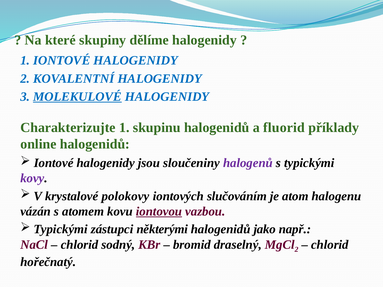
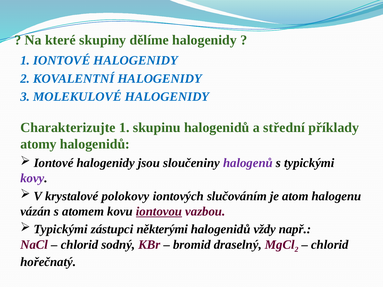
MOLEKULOVÉ underline: present -> none
fluorid: fluorid -> střední
online: online -> atomy
jako: jako -> vždy
